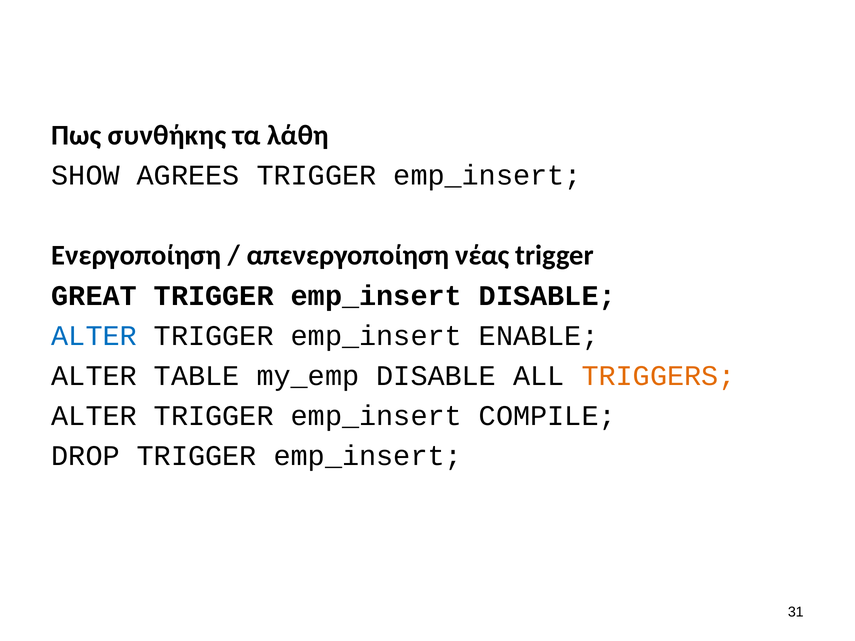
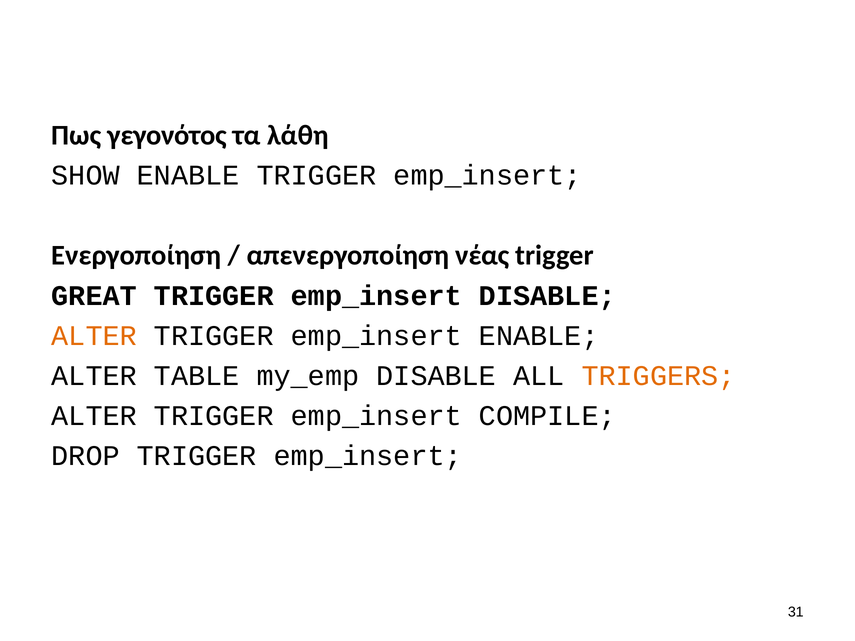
συνθήκης: συνθήκης -> γεγονότος
SHOW AGREES: AGREES -> ENABLE
ALTER at (94, 336) colour: blue -> orange
